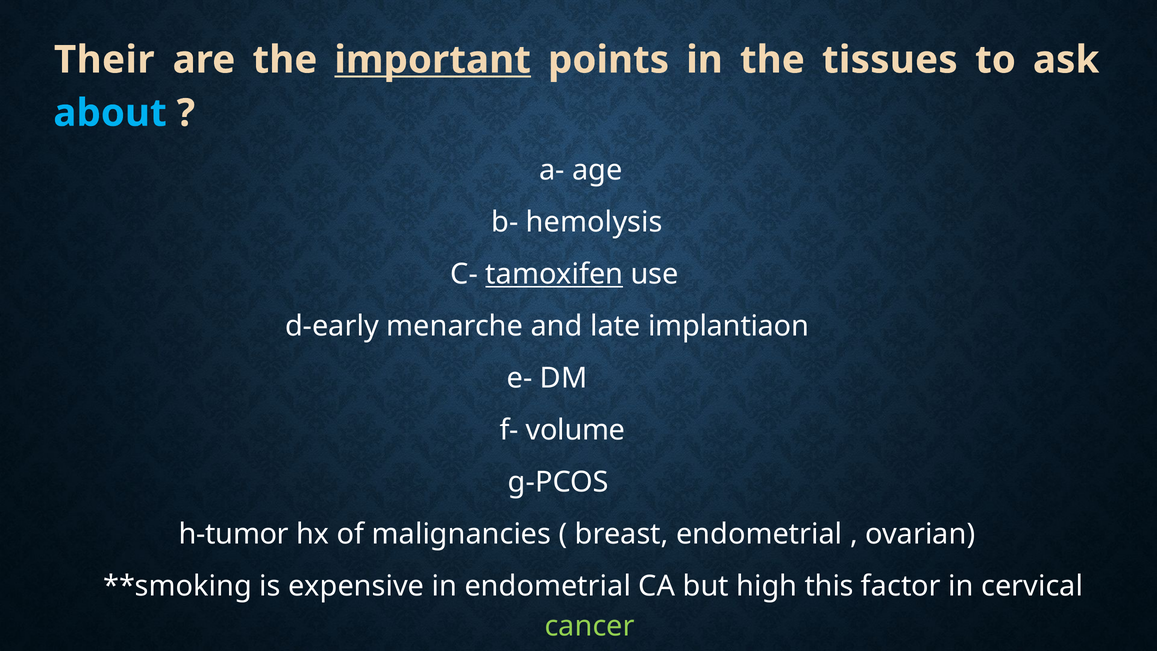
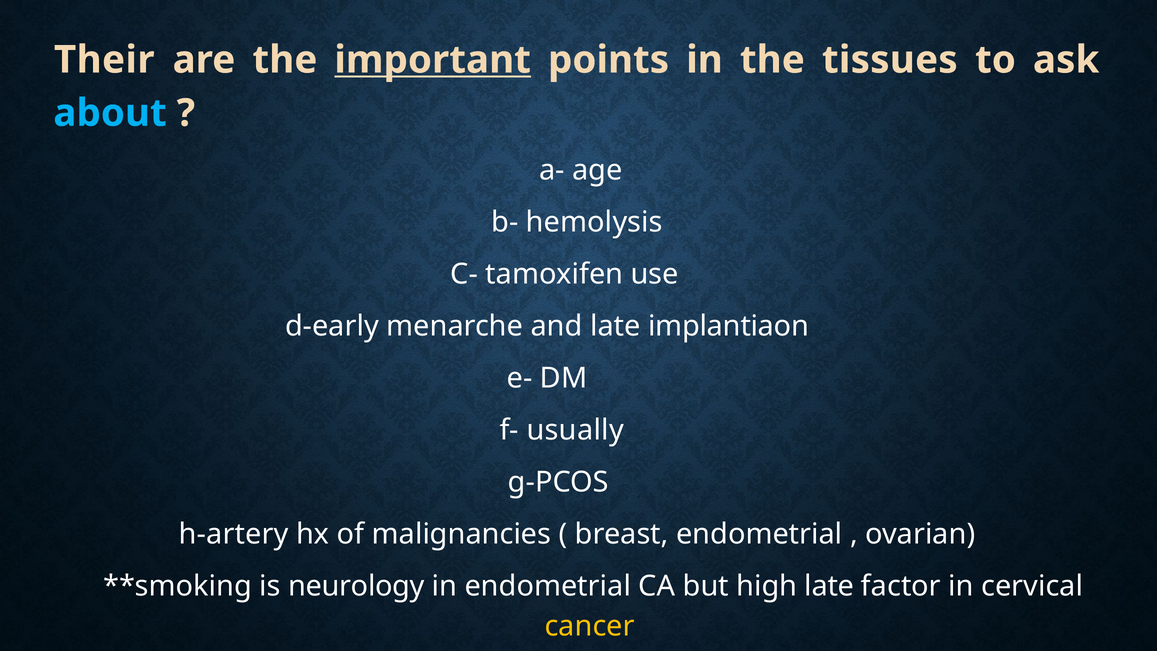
tamoxifen underline: present -> none
volume: volume -> usually
h-tumor: h-tumor -> h-artery
expensive: expensive -> neurology
high this: this -> late
cancer colour: light green -> yellow
